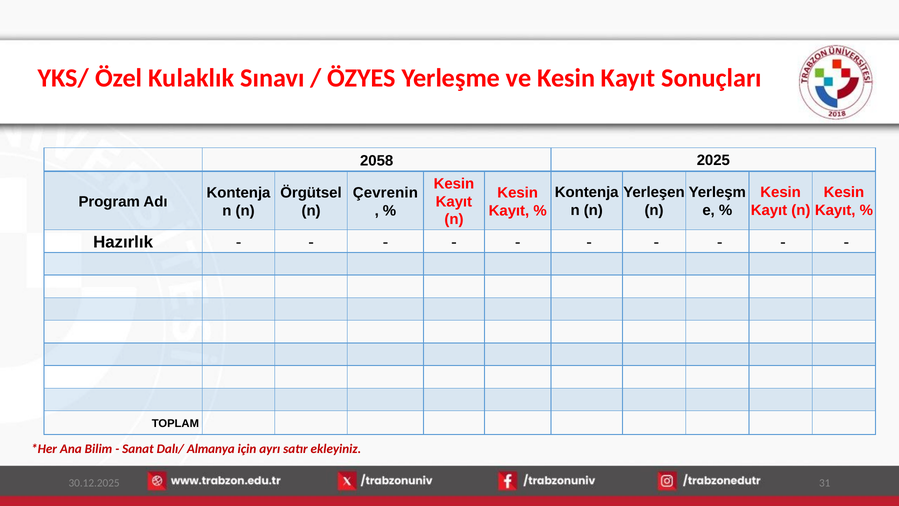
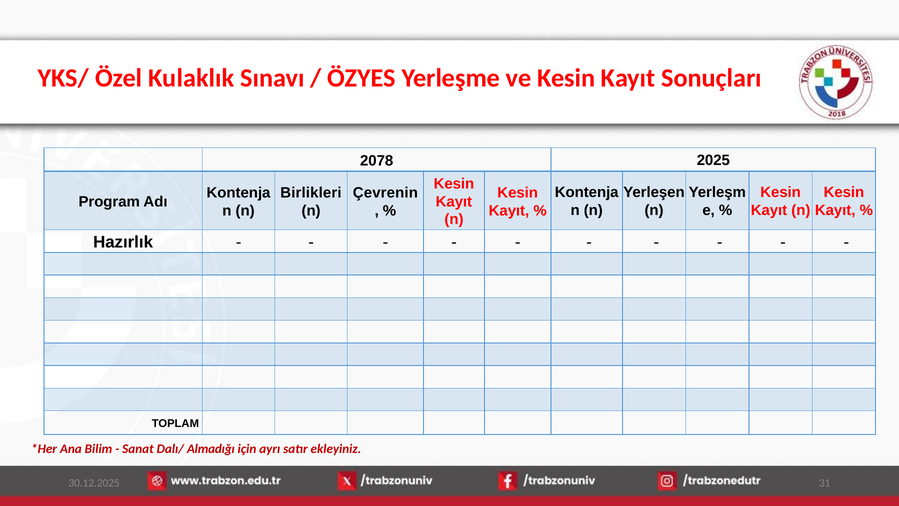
2058: 2058 -> 2078
Örgütsel: Örgütsel -> Birlikleri
Almanya: Almanya -> Almadığı
